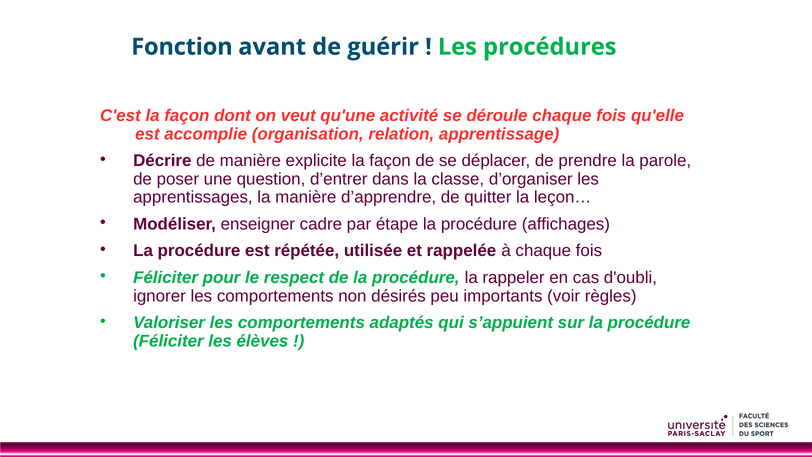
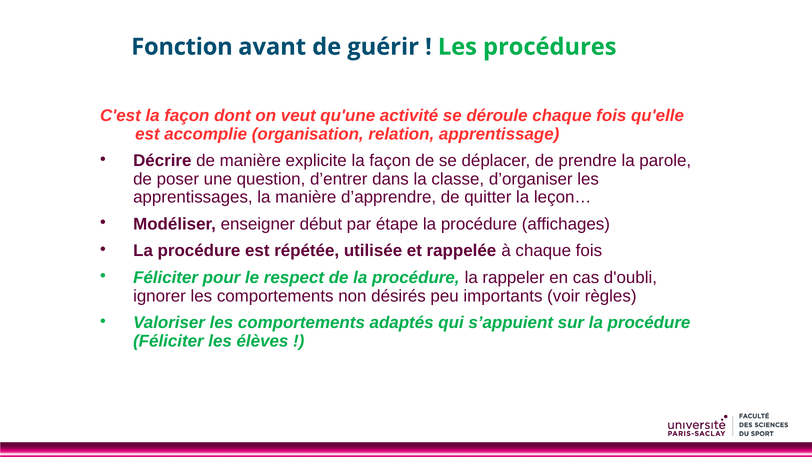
cadre: cadre -> début
